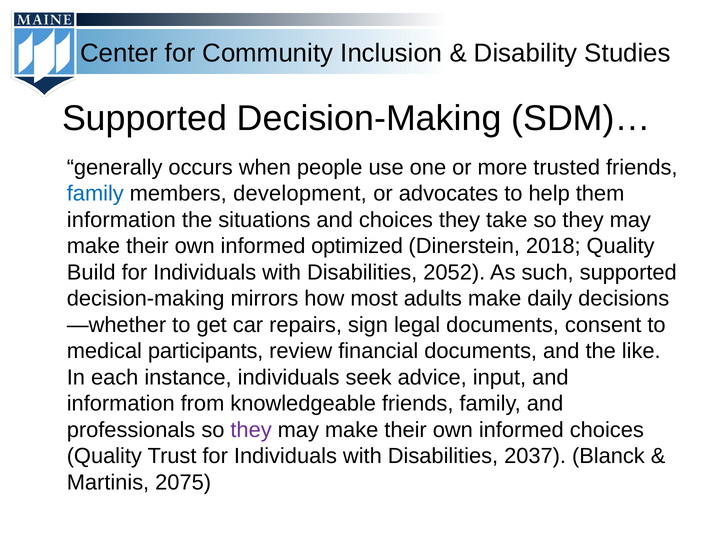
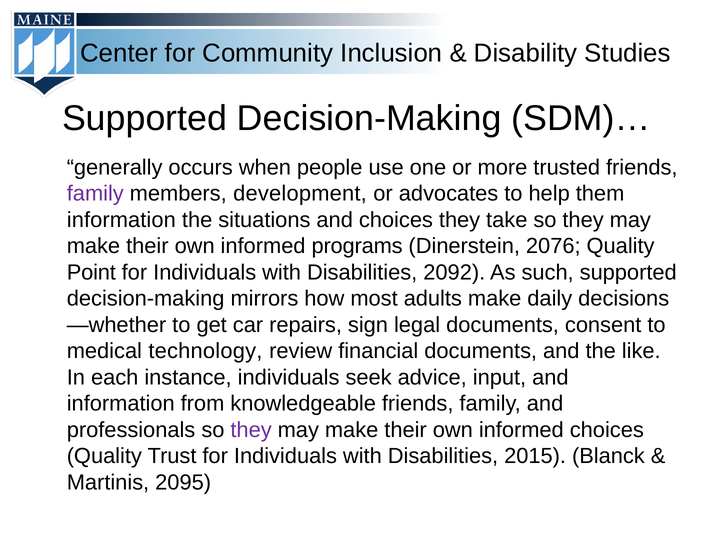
family at (95, 194) colour: blue -> purple
optimized: optimized -> programs
2018: 2018 -> 2076
Build: Build -> Point
2052: 2052 -> 2092
participants: participants -> technology
2037: 2037 -> 2015
2075: 2075 -> 2095
